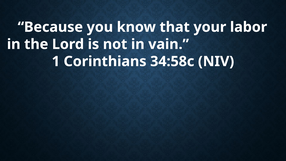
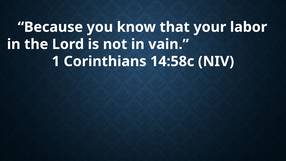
34:58c: 34:58c -> 14:58c
